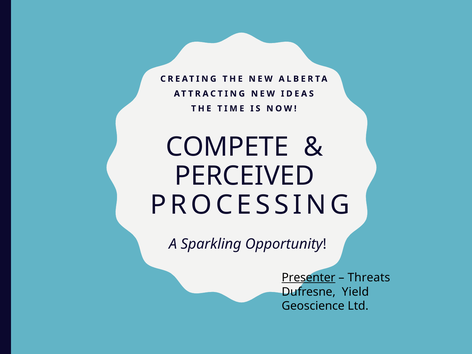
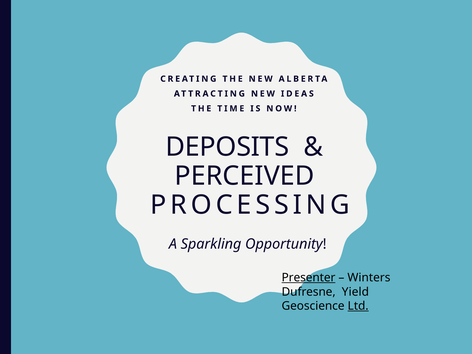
COMPETE: COMPETE -> DEPOSITS
Threats: Threats -> Winters
Ltd underline: none -> present
